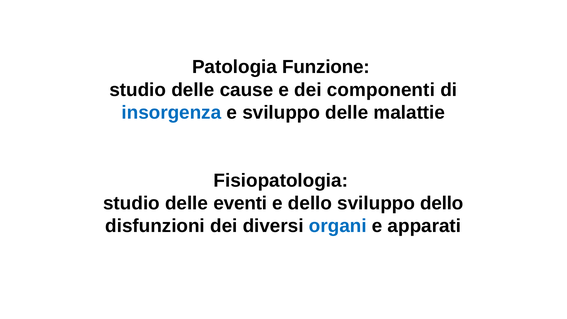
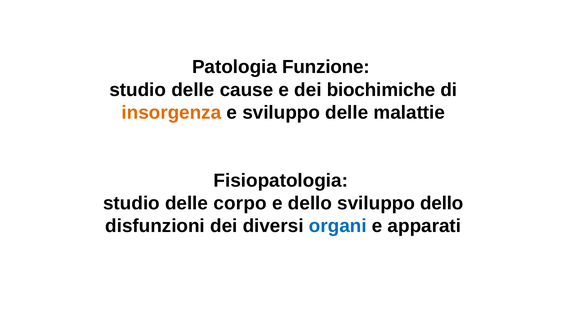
componenti: componenti -> biochimiche
insorgenza colour: blue -> orange
eventi: eventi -> corpo
